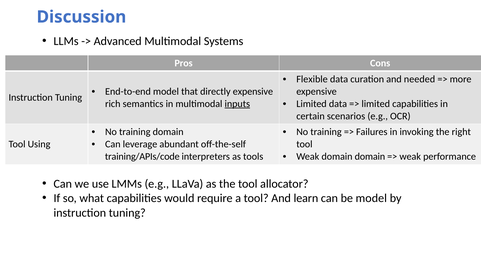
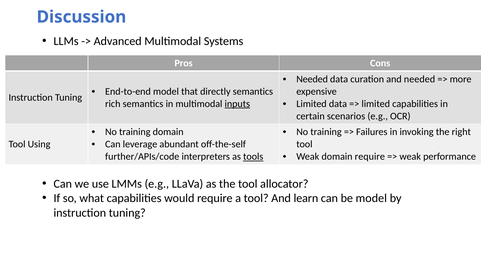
Flexible at (312, 79): Flexible -> Needed
directly expensive: expensive -> semantics
domain domain: domain -> require
training/APIs/code: training/APIs/code -> further/APIs/code
tools underline: none -> present
